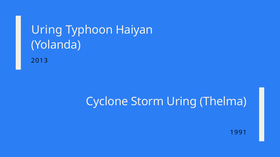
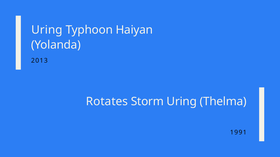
Cyclone: Cyclone -> Rotates
